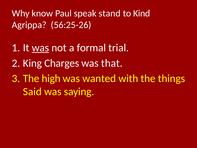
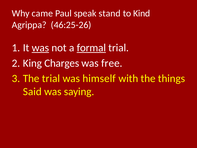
know: know -> came
56:25-26: 56:25-26 -> 46:25-26
formal underline: none -> present
that: that -> free
The high: high -> trial
wanted: wanted -> himself
